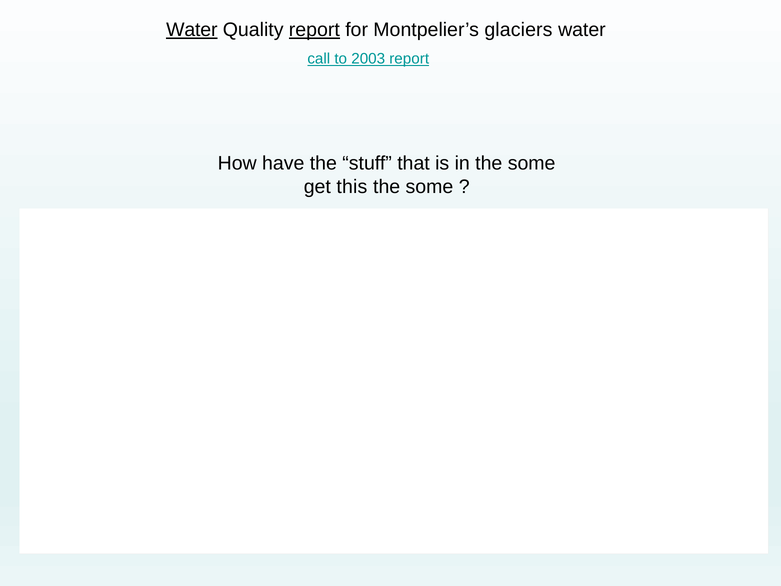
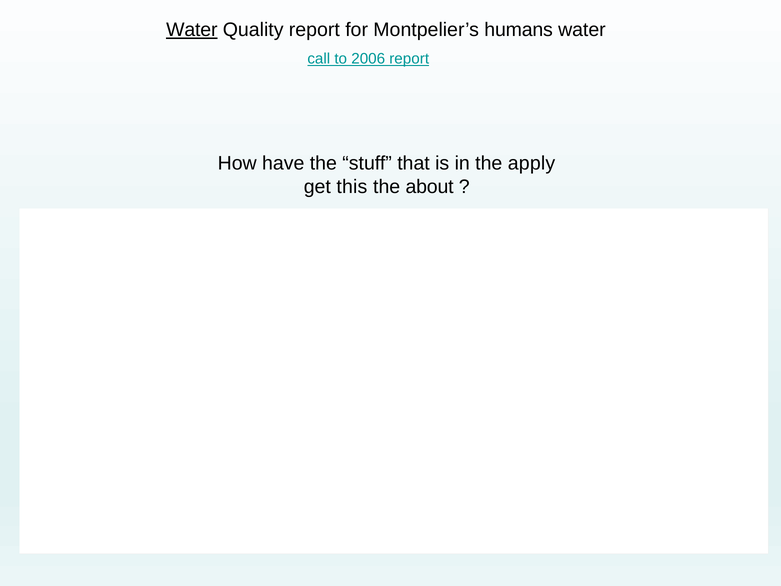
report at (314, 30) underline: present -> none
glaciers: glaciers -> humans
2003: 2003 -> 2006
in the some: some -> apply
some at (429, 187): some -> about
